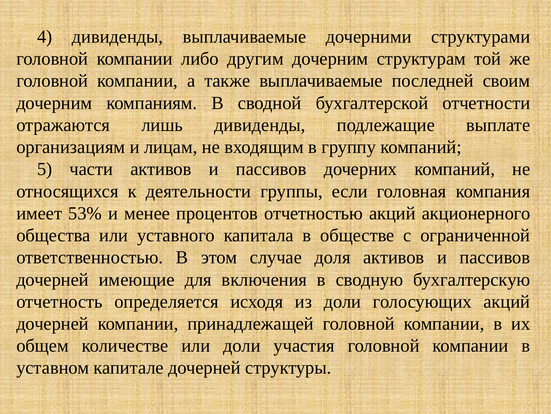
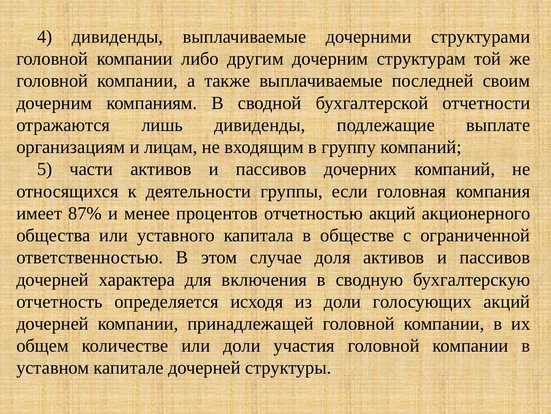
53%: 53% -> 87%
имеющие: имеющие -> характера
